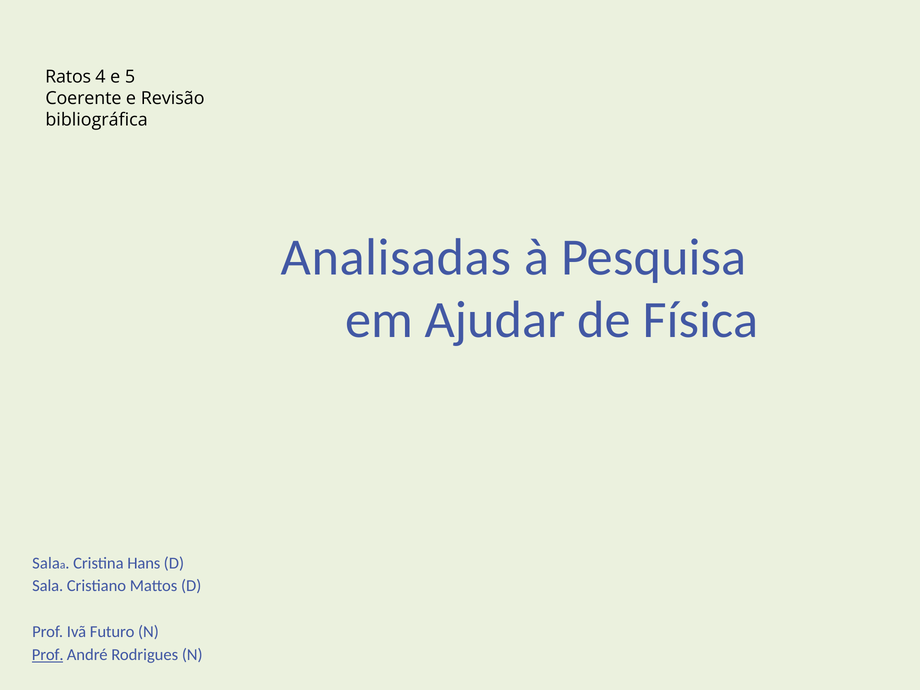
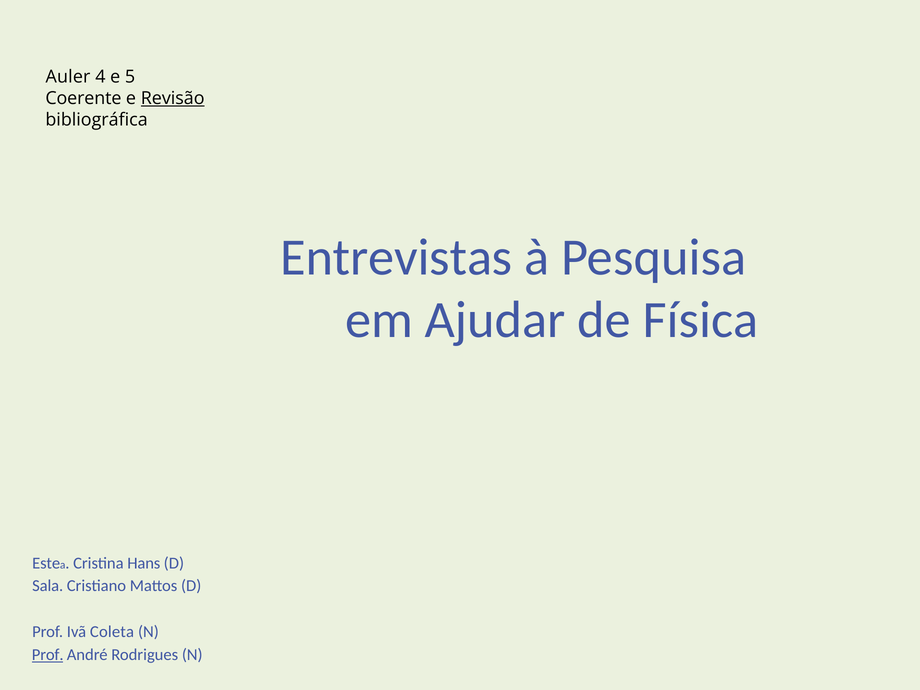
Ratos: Ratos -> Auler
Revisão underline: none -> present
Analisadas: Analisadas -> Entrevistas
Sala at (46, 563): Sala -> Este
Futuro: Futuro -> Coleta
